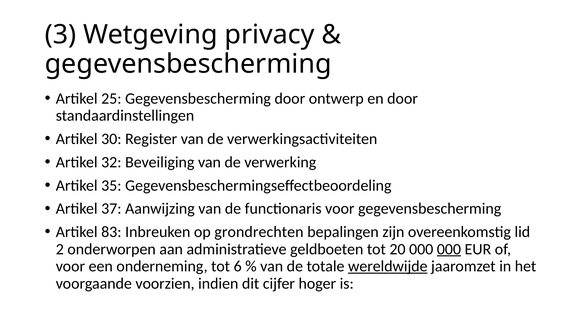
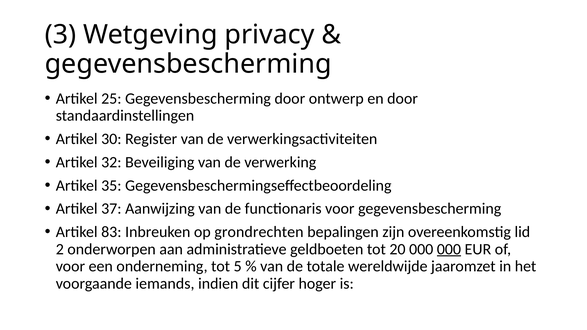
6: 6 -> 5
wereldwijde underline: present -> none
voorzien: voorzien -> iemands
